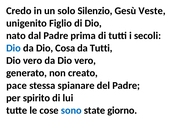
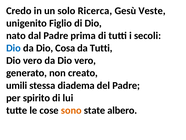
Silenzio: Silenzio -> Ricerca
pace: pace -> umili
spianare: spianare -> diadema
sono colour: blue -> orange
giorno: giorno -> albero
